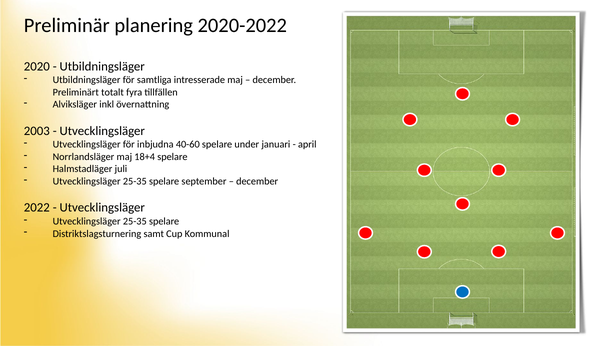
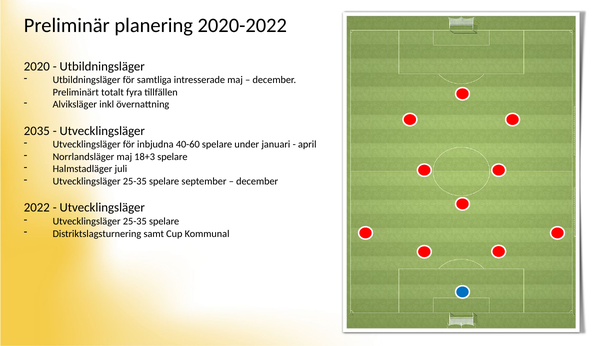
2003: 2003 -> 2035
18+4: 18+4 -> 18+3
